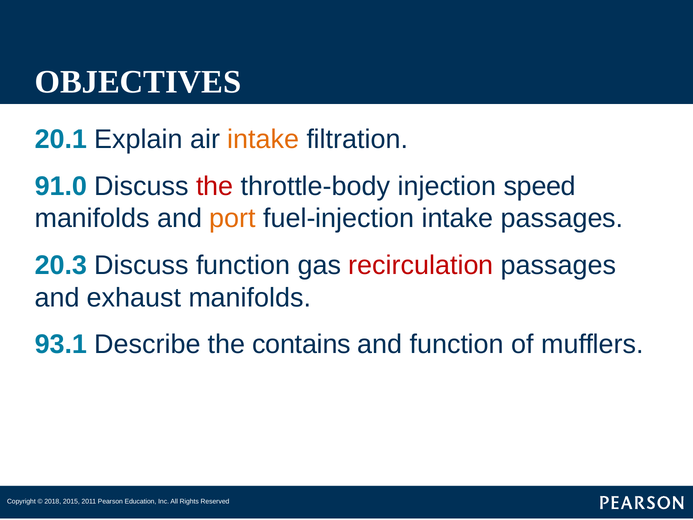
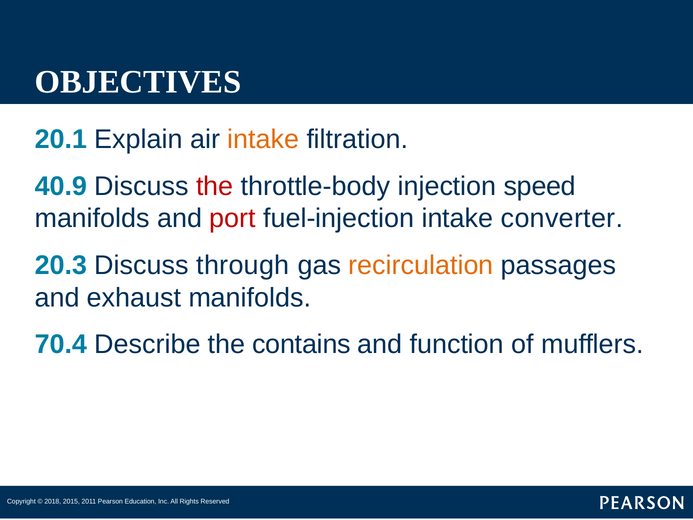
91.0: 91.0 -> 40.9
port colour: orange -> red
intake passages: passages -> converter
Discuss function: function -> through
recirculation colour: red -> orange
93.1: 93.1 -> 70.4
